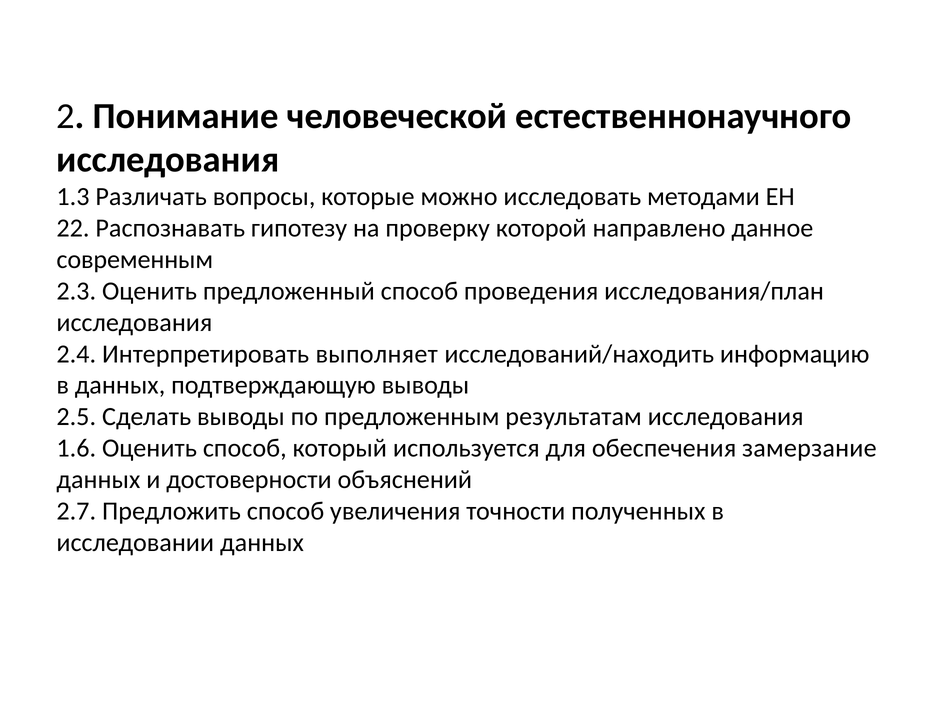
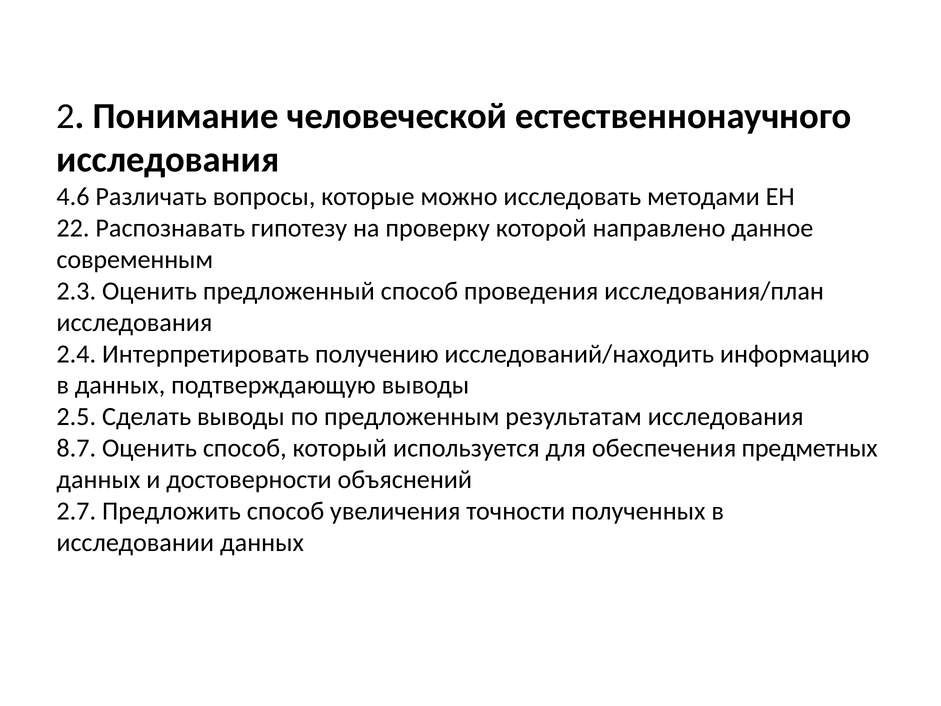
1.3: 1.3 -> 4.6
выполняет: выполняет -> получению
1.6: 1.6 -> 8.7
замерзание: замерзание -> предметных
